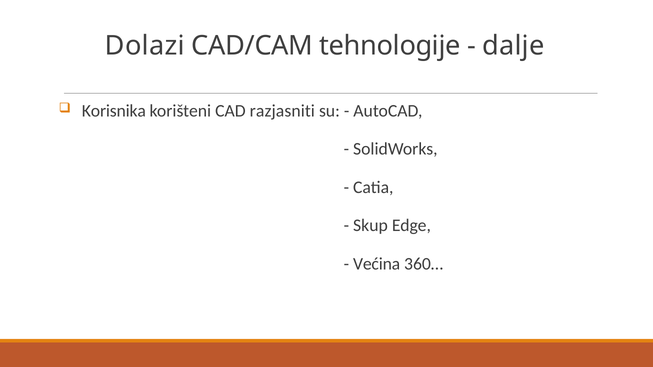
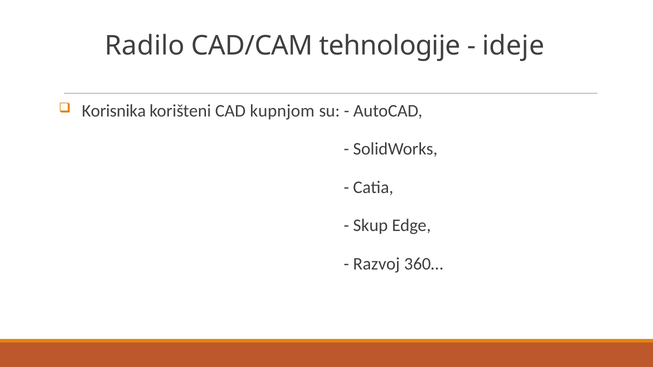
Dolazi: Dolazi -> Radilo
dalje: dalje -> ideje
razjasniti: razjasniti -> kupnjom
Većina: Većina -> Razvoj
